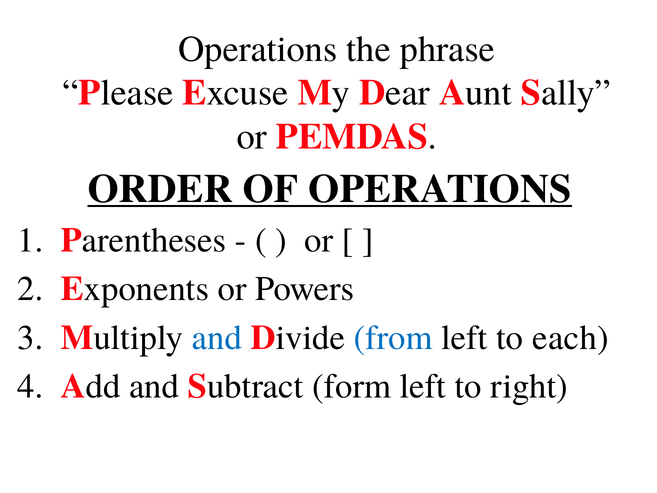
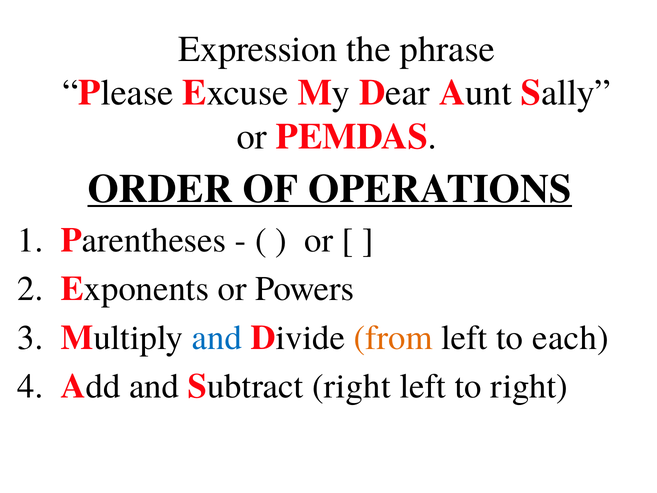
Operations at (258, 49): Operations -> Expression
from colour: blue -> orange
form at (352, 386): form -> right
